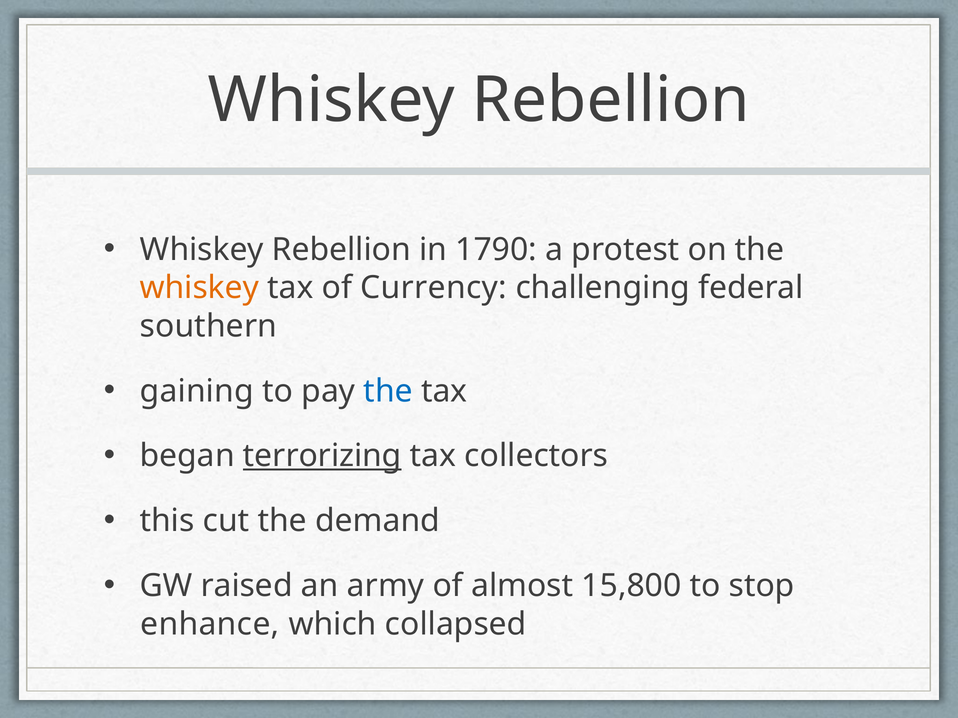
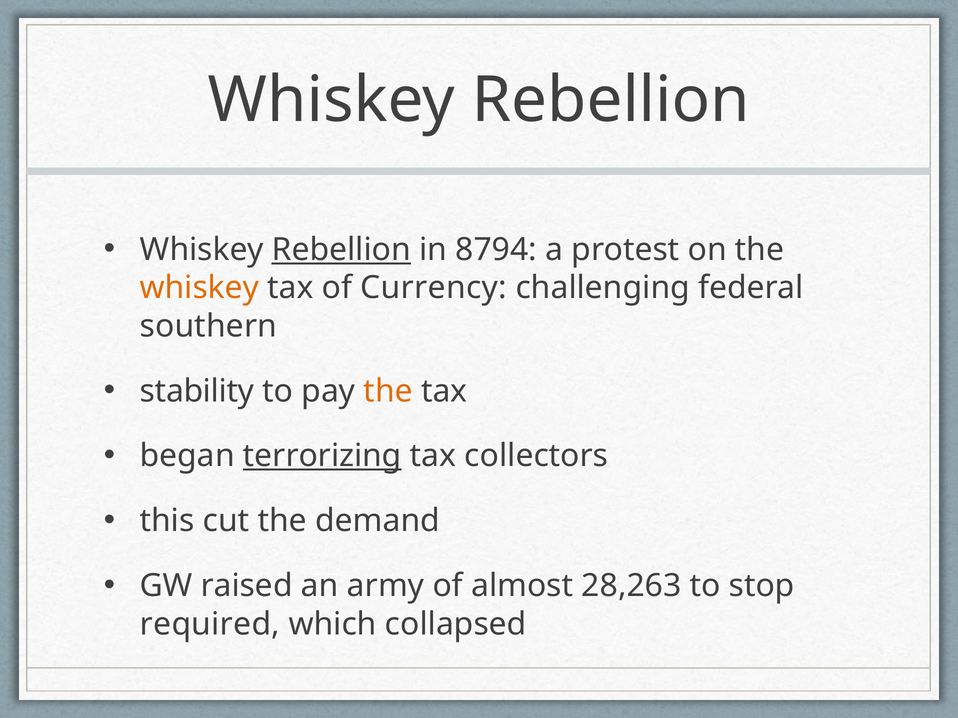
Rebellion at (341, 250) underline: none -> present
1790: 1790 -> 8794
gaining: gaining -> stability
the at (388, 391) colour: blue -> orange
15,800: 15,800 -> 28,263
enhance: enhance -> required
